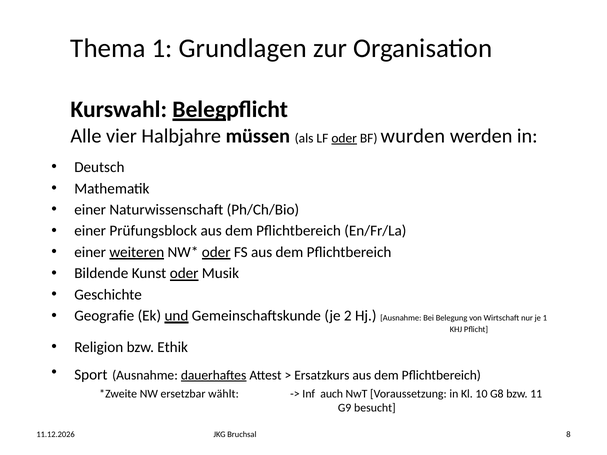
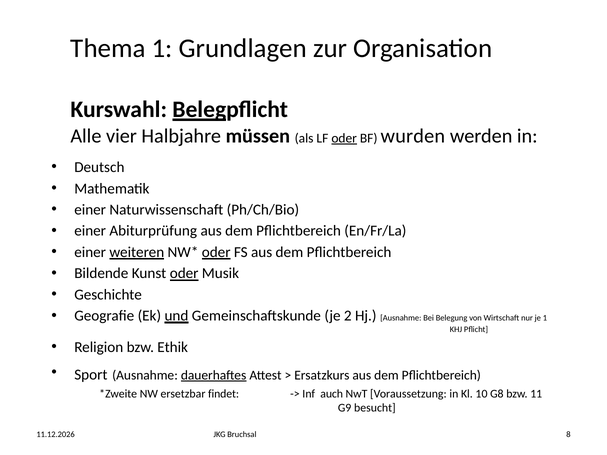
Prüfungsblock: Prüfungsblock -> Abiturprüfung
wählt: wählt -> findet
